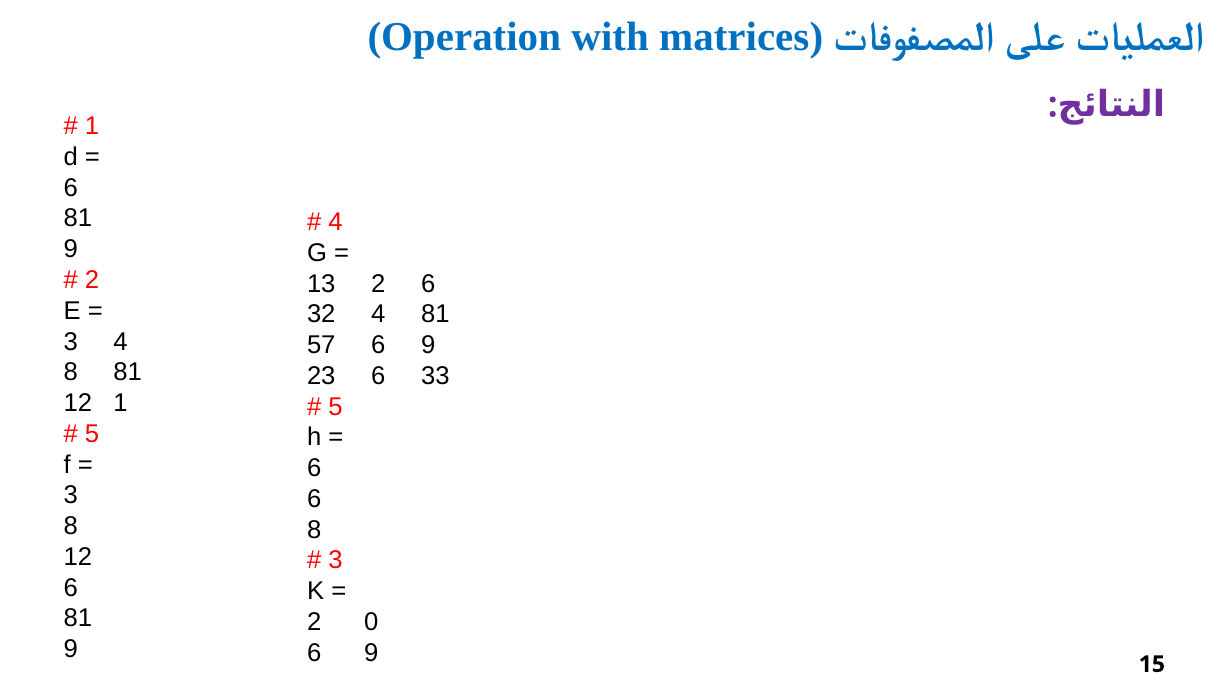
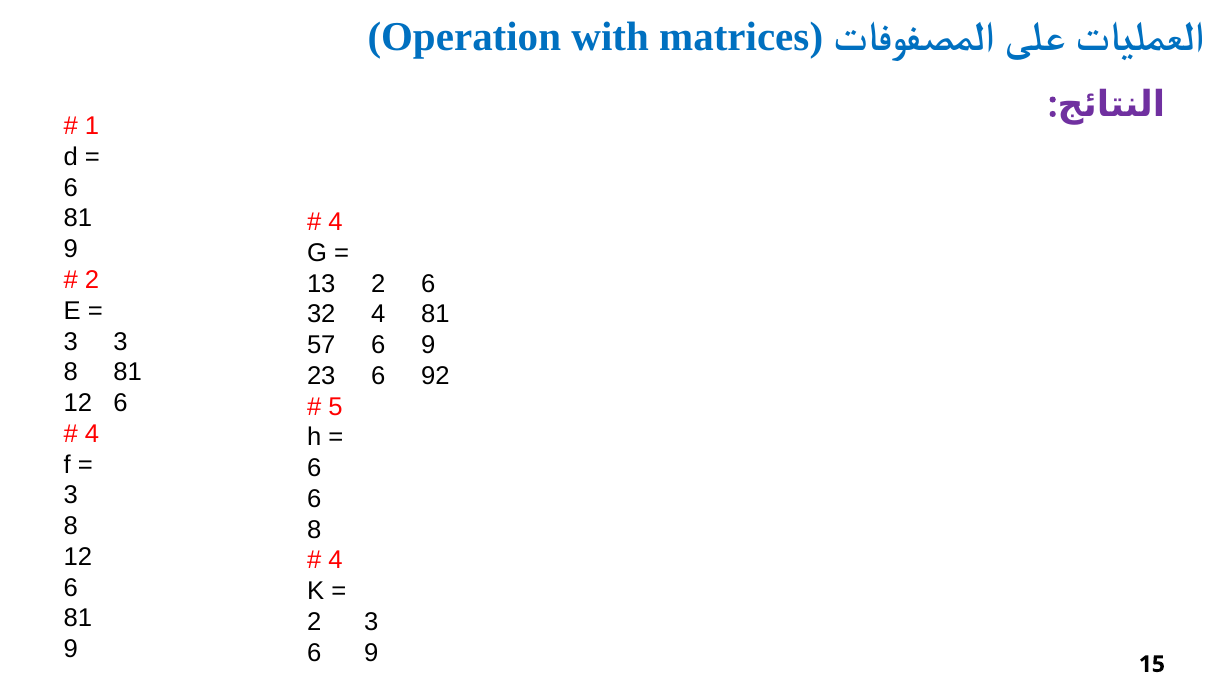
3 4: 4 -> 3
33: 33 -> 92
1 at (121, 403): 1 -> 6
5 at (92, 434): 5 -> 4
3 at (336, 560): 3 -> 4
2 0: 0 -> 3
